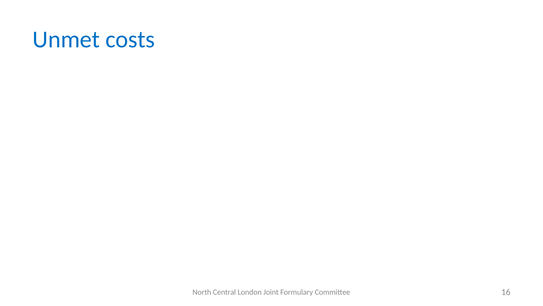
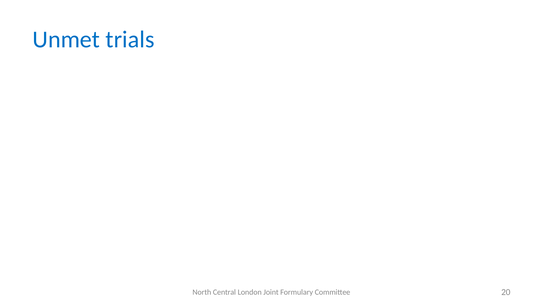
costs: costs -> trials
16: 16 -> 20
